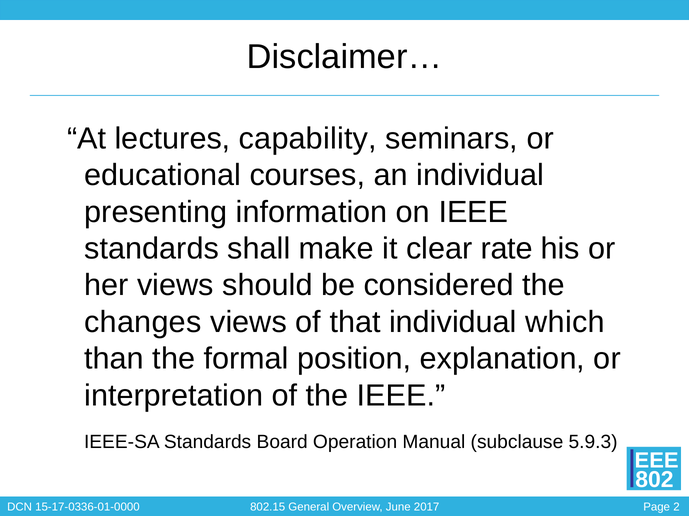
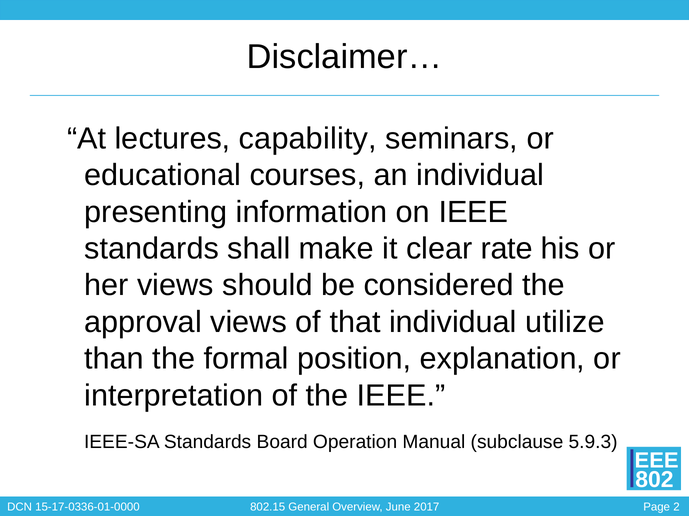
changes: changes -> approval
which: which -> utilize
